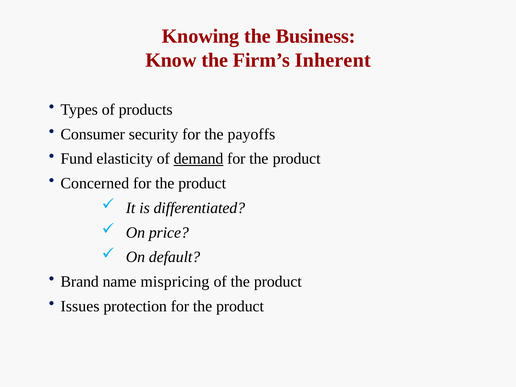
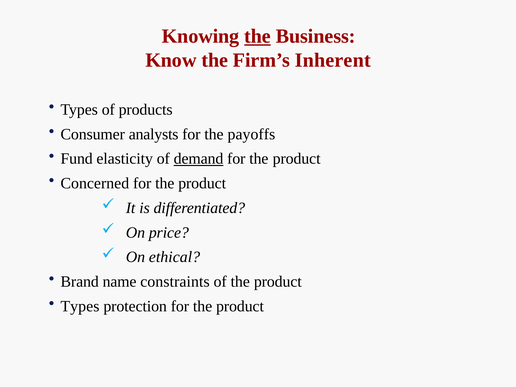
the at (258, 36) underline: none -> present
security: security -> analysts
default: default -> ethical
mispricing: mispricing -> constraints
Issues at (80, 306): Issues -> Types
